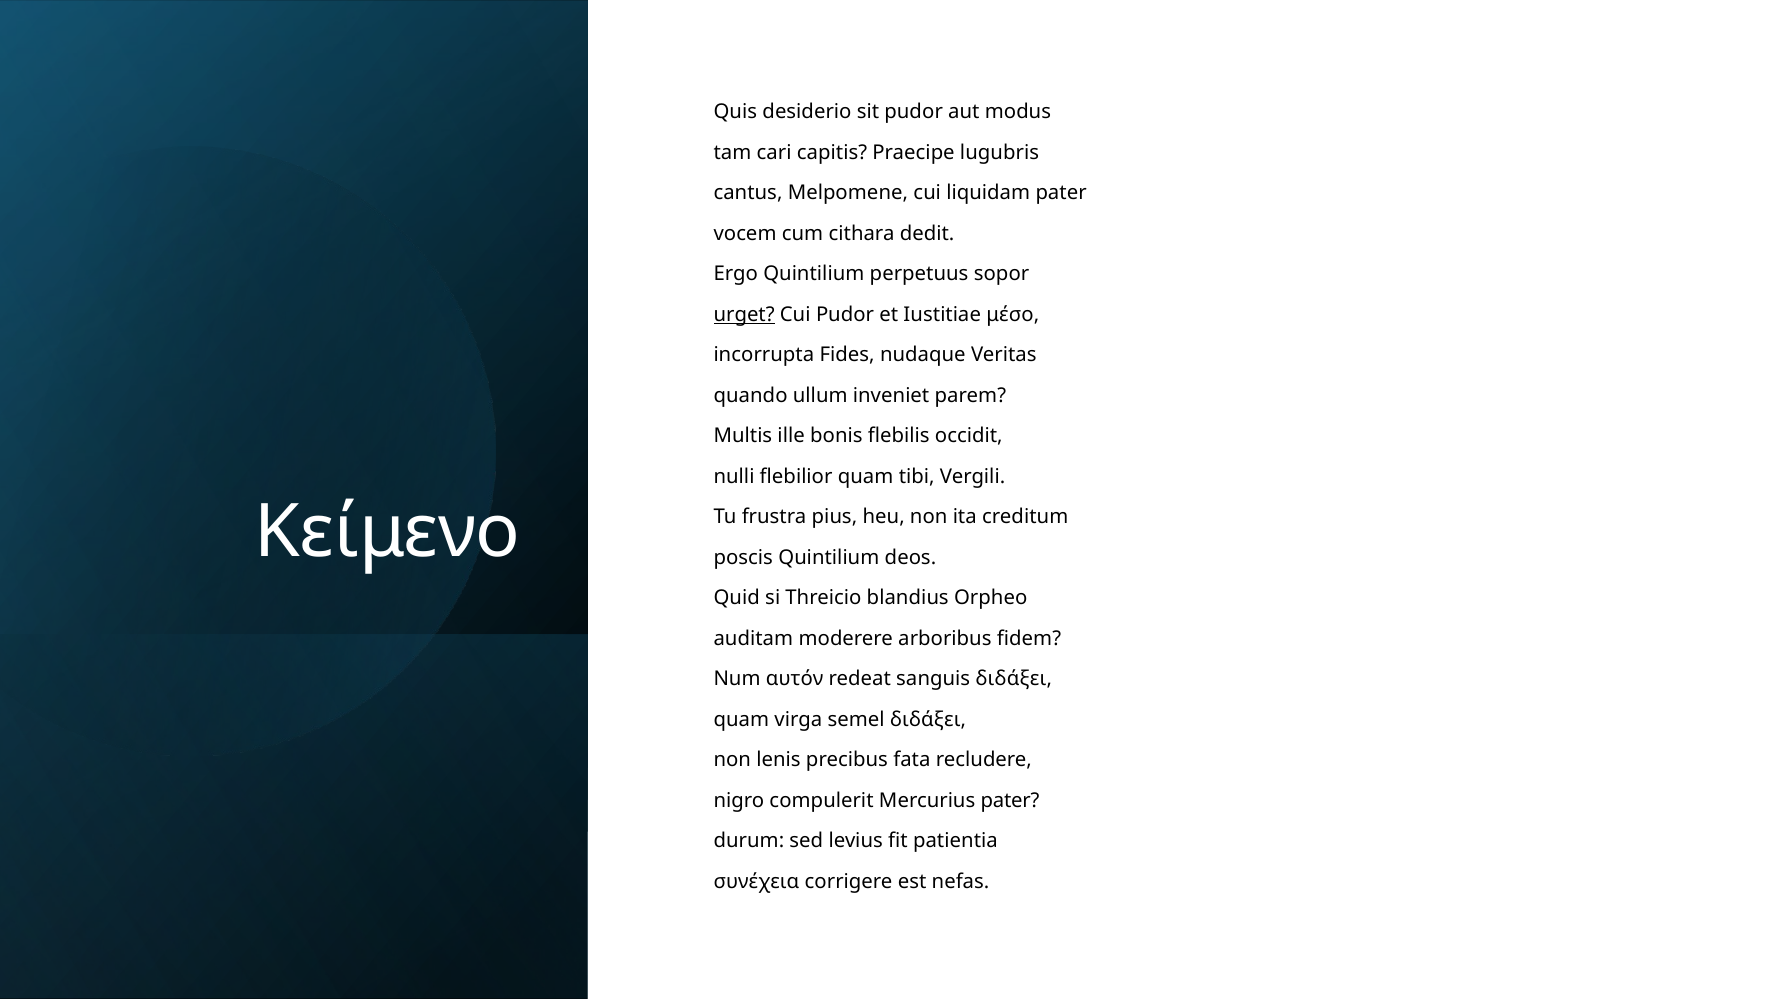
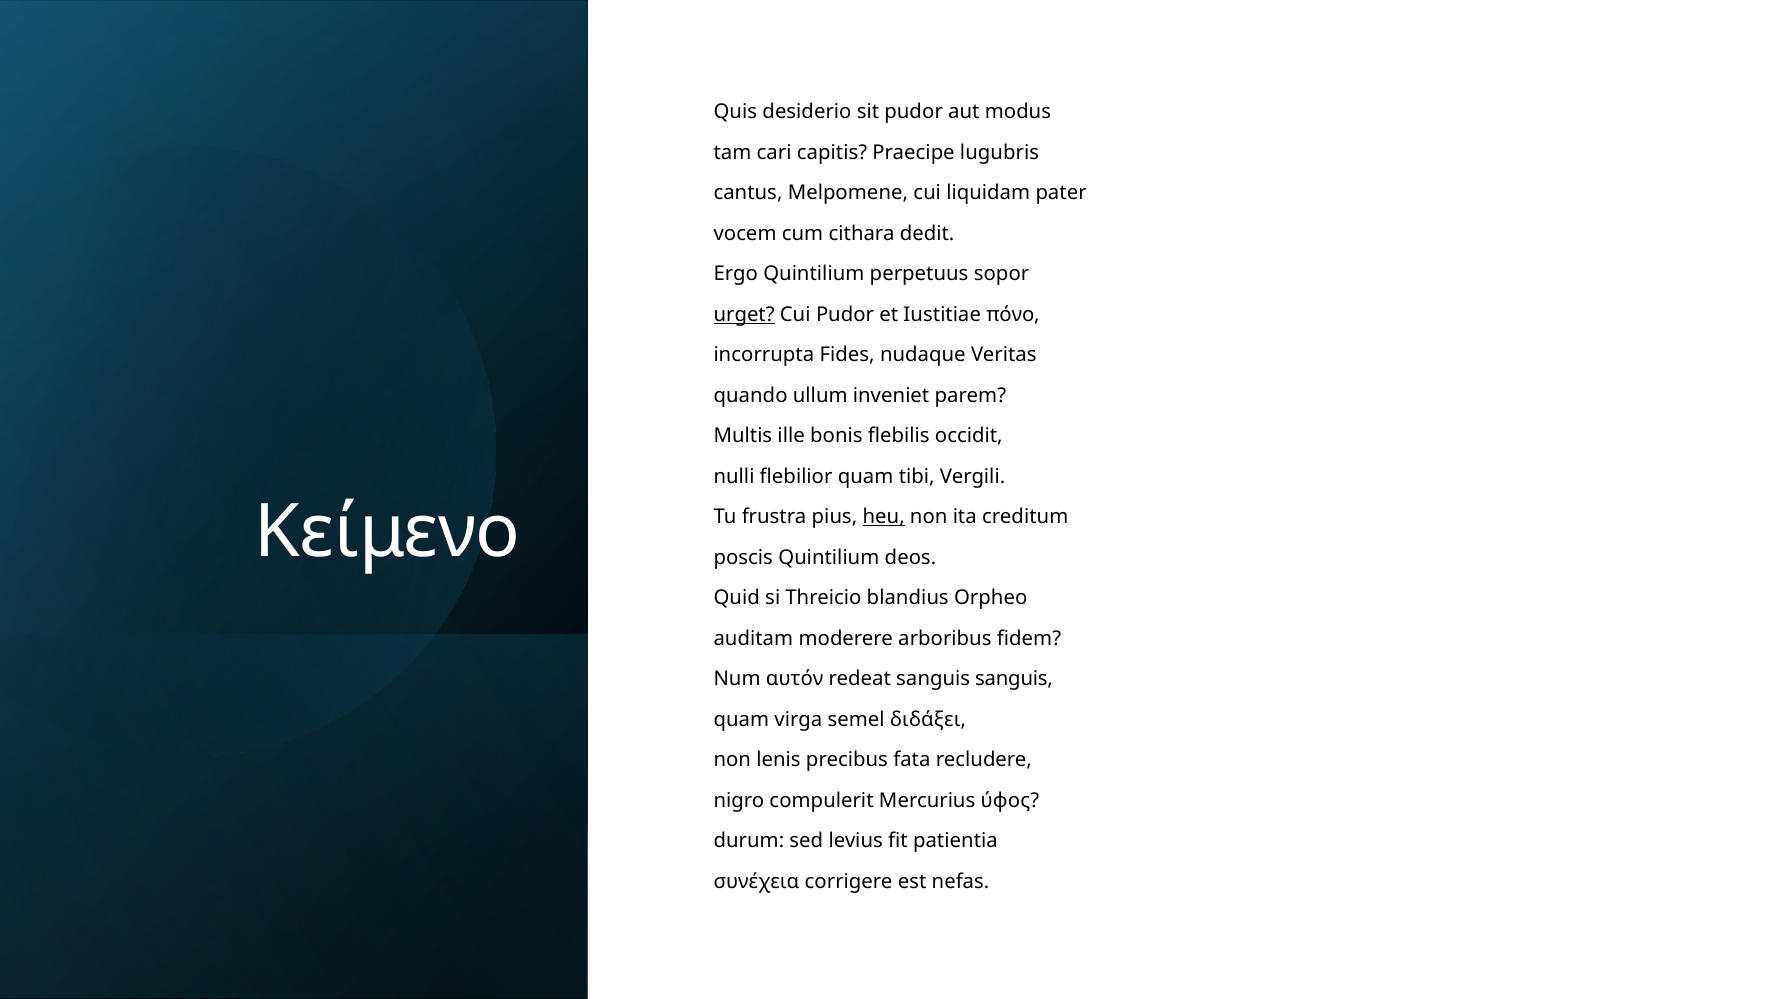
μέσο: μέσο -> πόνο
heu underline: none -> present
sanguis διδάξει: διδάξει -> sanguis
Mercurius pater: pater -> ύφος
